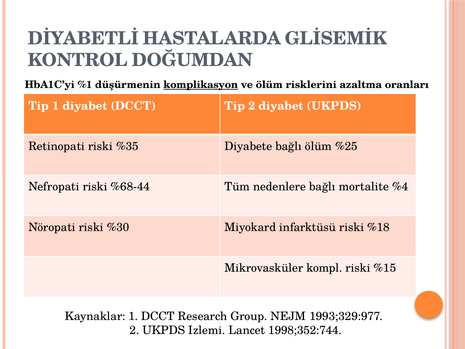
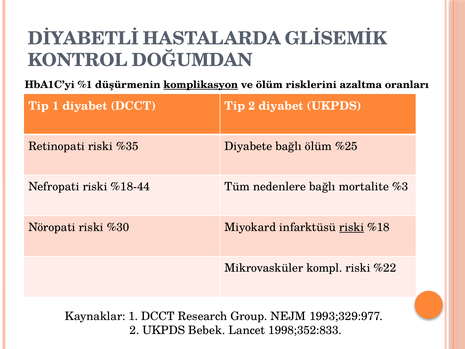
%68-44: %68-44 -> %18-44
%4: %4 -> %3
riski at (352, 227) underline: none -> present
%15: %15 -> %22
Izlemi: Izlemi -> Bebek
1998;352:744: 1998;352:744 -> 1998;352:833
